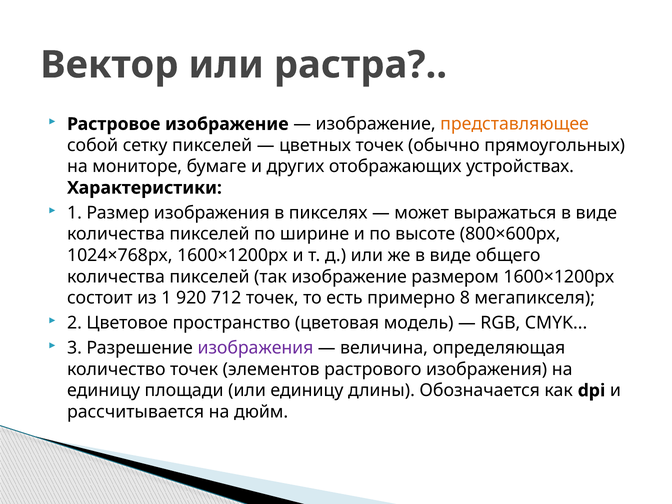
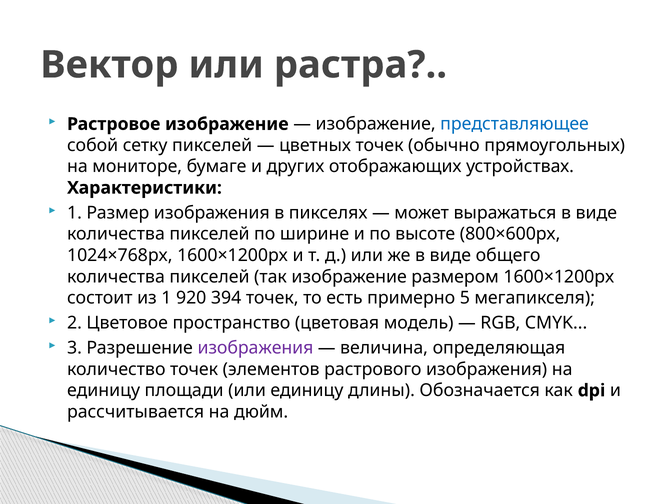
представляющее colour: orange -> blue
712: 712 -> 394
8: 8 -> 5
